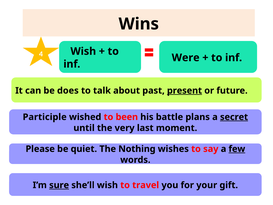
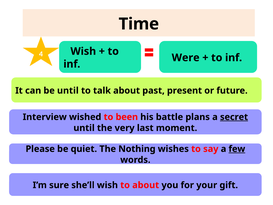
Wins: Wins -> Time
be does: does -> until
present underline: present -> none
Participle: Participle -> Interview
sure underline: present -> none
to travel: travel -> about
